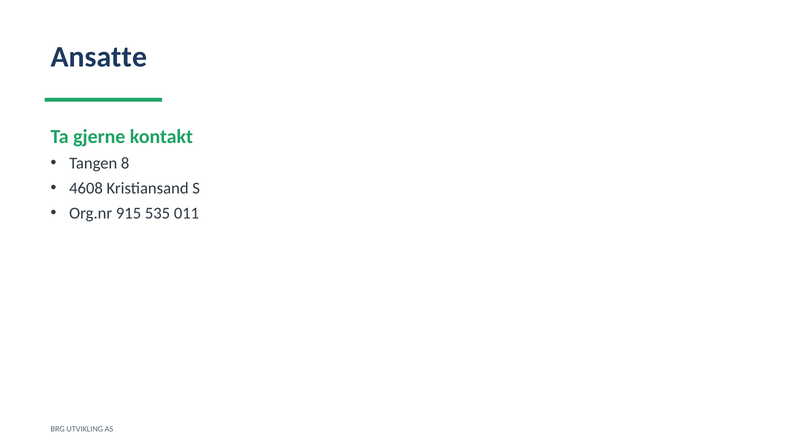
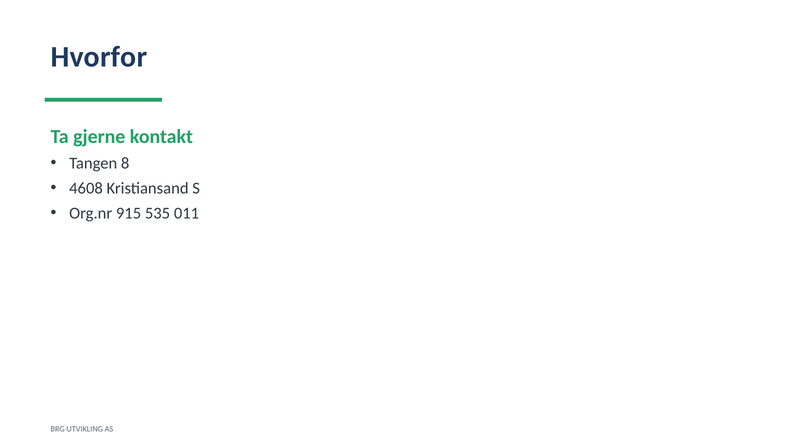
Ansatte: Ansatte -> Hvorfor
